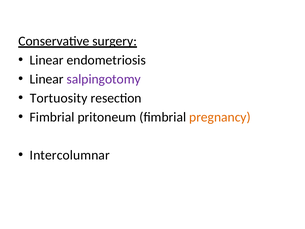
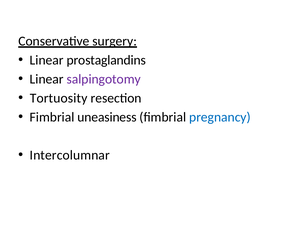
endometriosis: endometriosis -> prostaglandins
pritoneum: pritoneum -> uneasiness
pregnancy colour: orange -> blue
